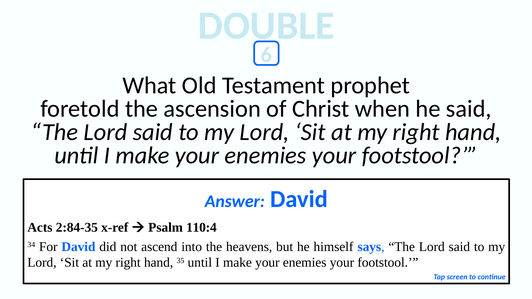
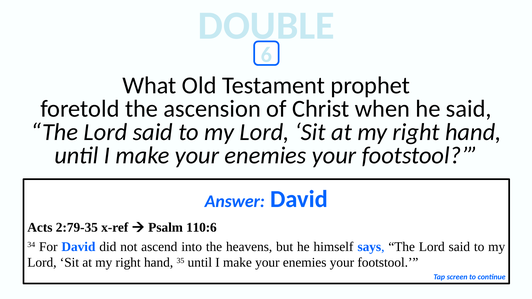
2:84-35: 2:84-35 -> 2:79-35
110:4: 110:4 -> 110:6
